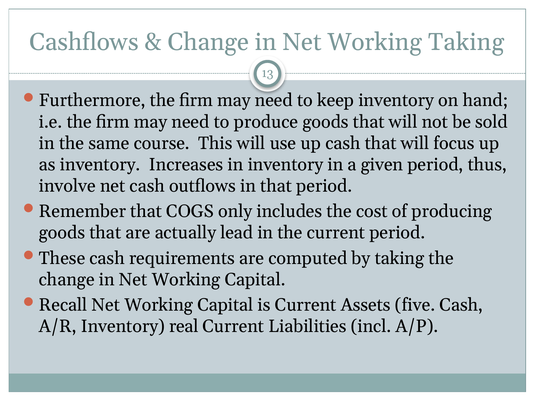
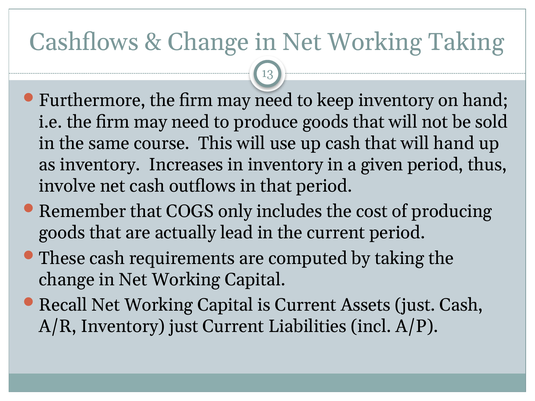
will focus: focus -> hand
Assets five: five -> just
Inventory real: real -> just
